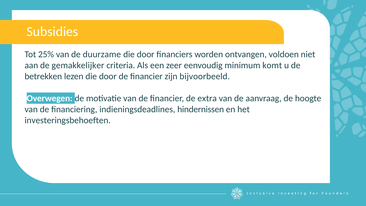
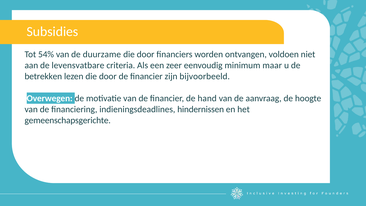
25%: 25% -> 54%
gemakkelijker: gemakkelijker -> levensvatbare
komt: komt -> maar
extra: extra -> hand
investeringsbehoeften: investeringsbehoeften -> gemeenschapsgerichte
